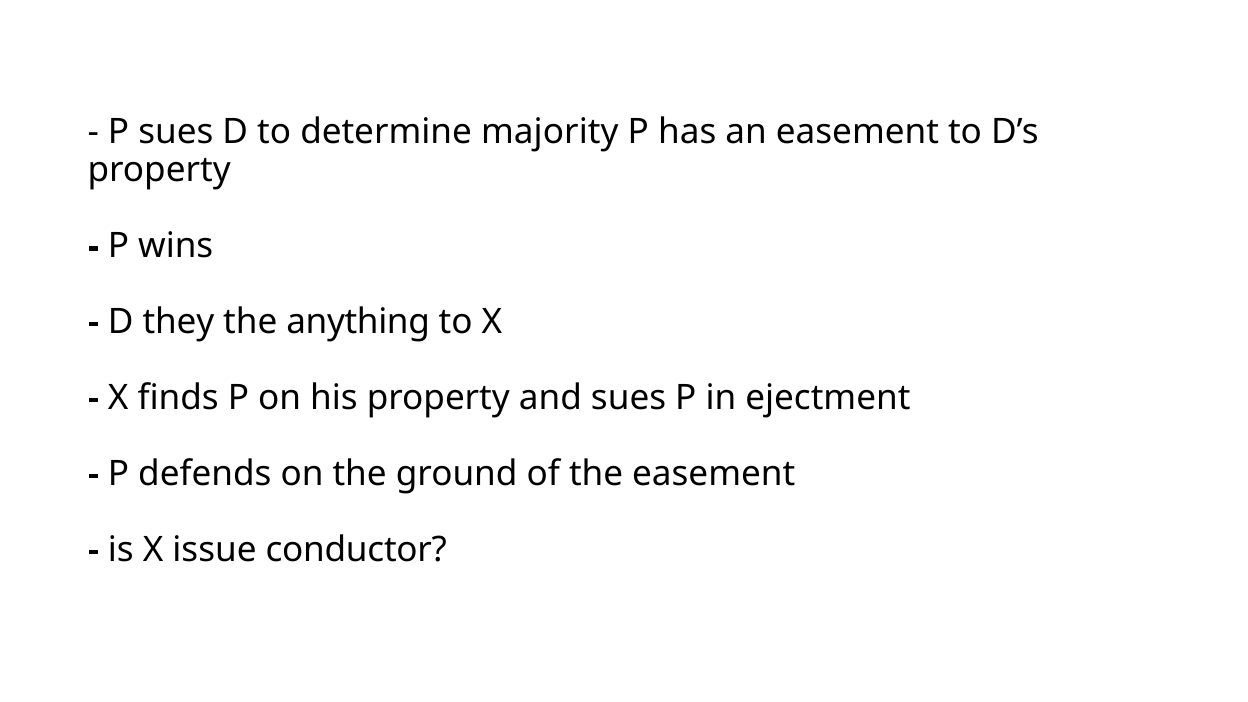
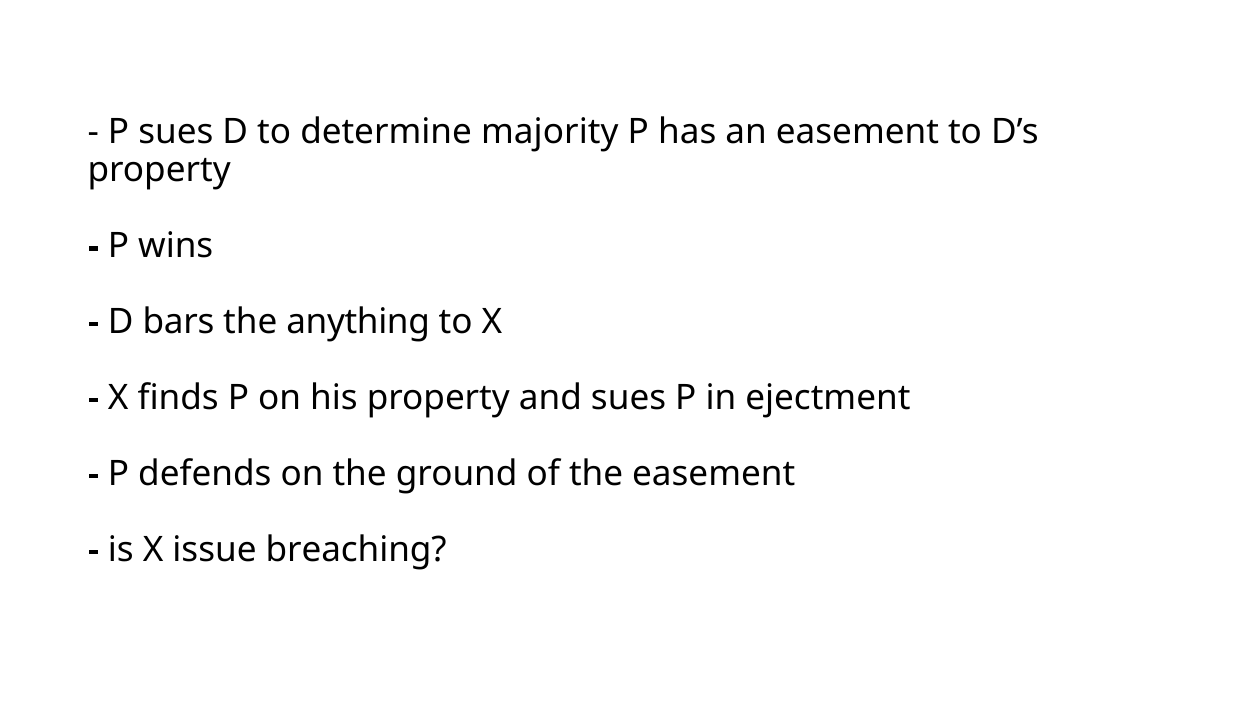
they: they -> bars
conductor: conductor -> breaching
